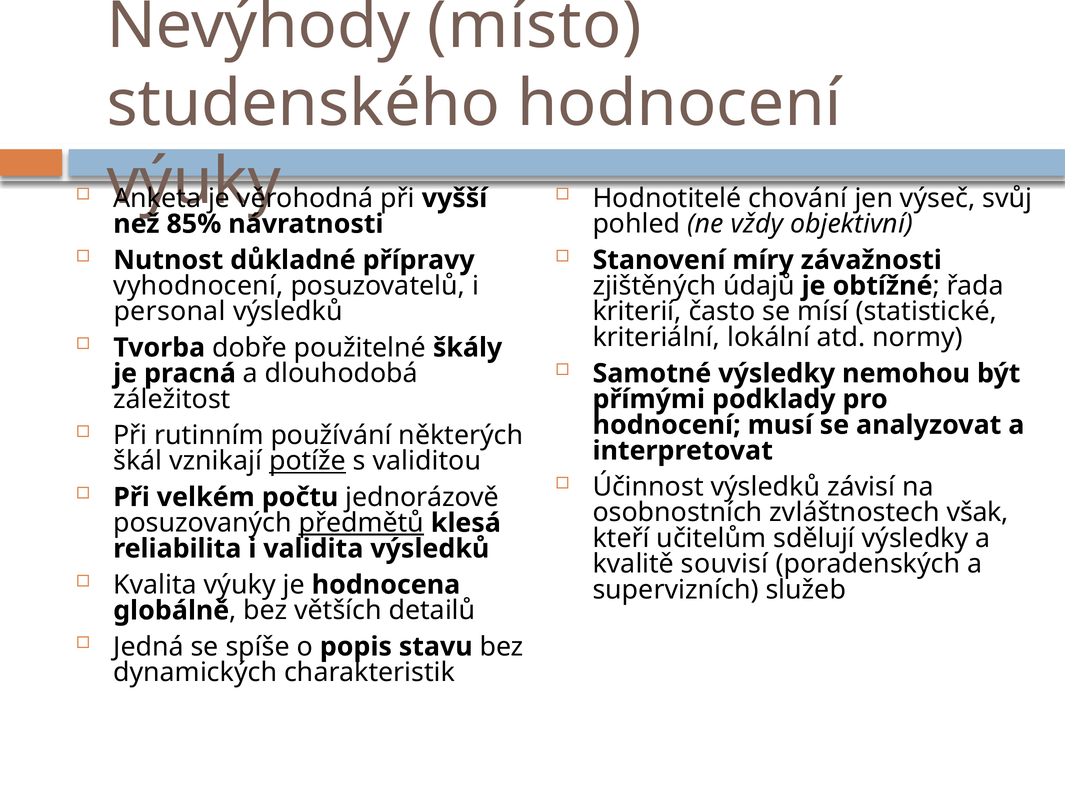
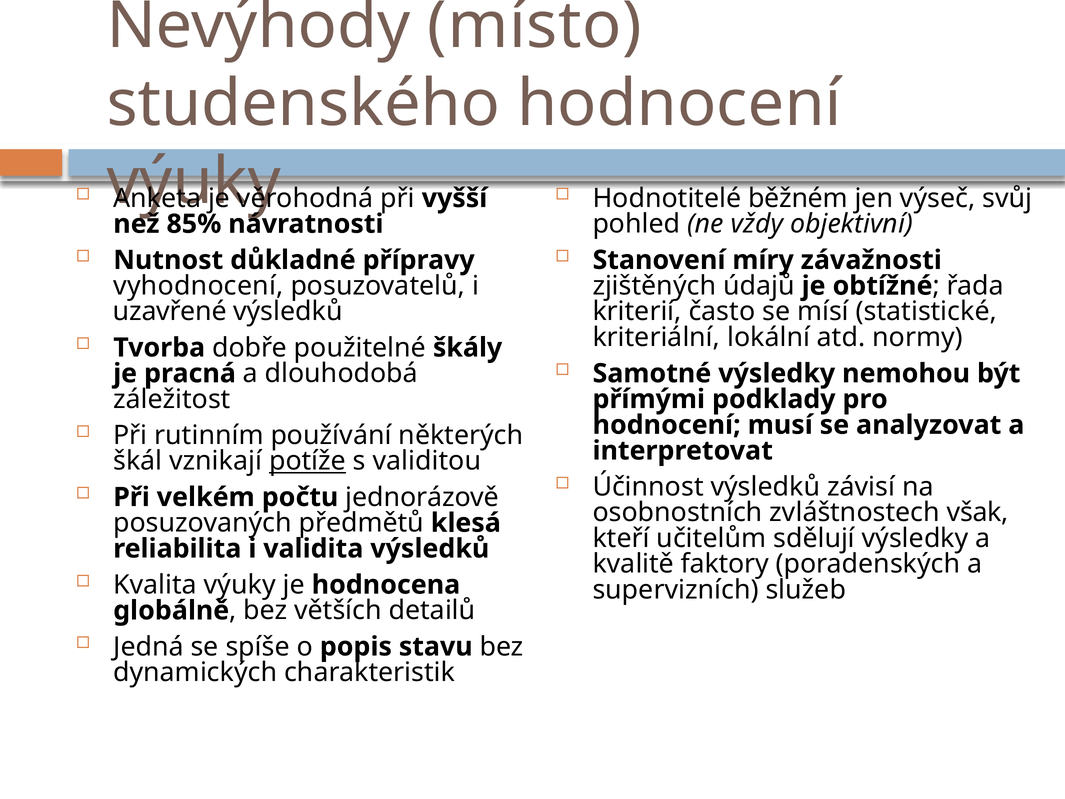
chování: chování -> běžném
personal: personal -> uzavřené
předmětů underline: present -> none
souvisí: souvisí -> faktory
